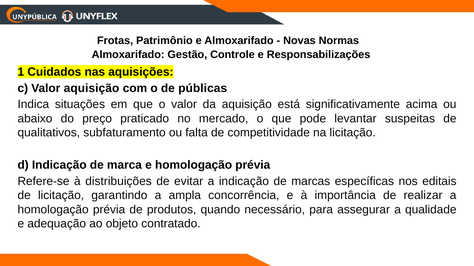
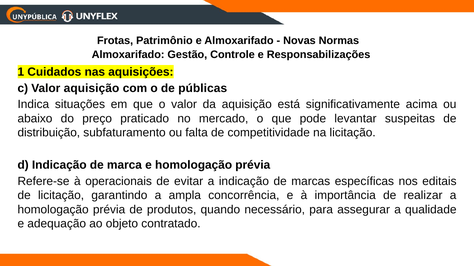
qualitativos: qualitativos -> distribuição
distribuições: distribuições -> operacionais
